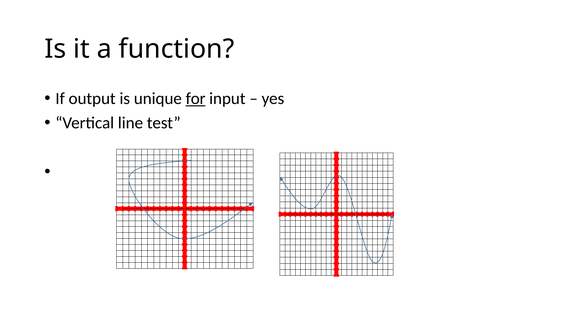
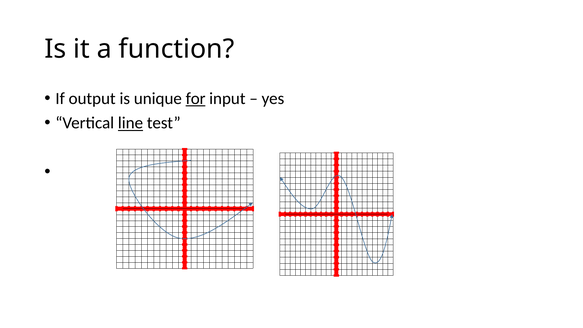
line underline: none -> present
